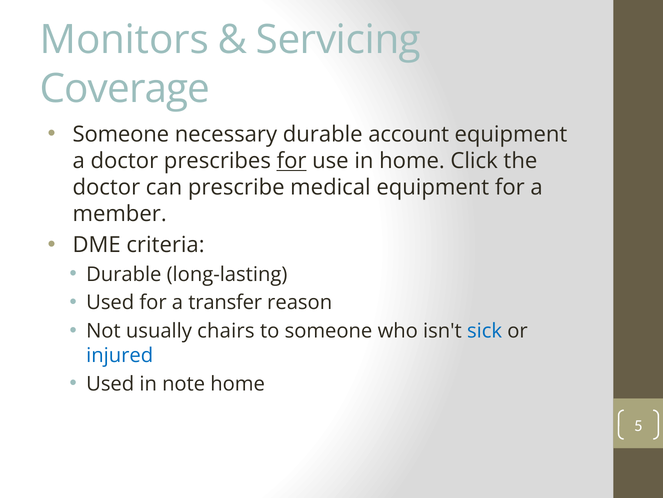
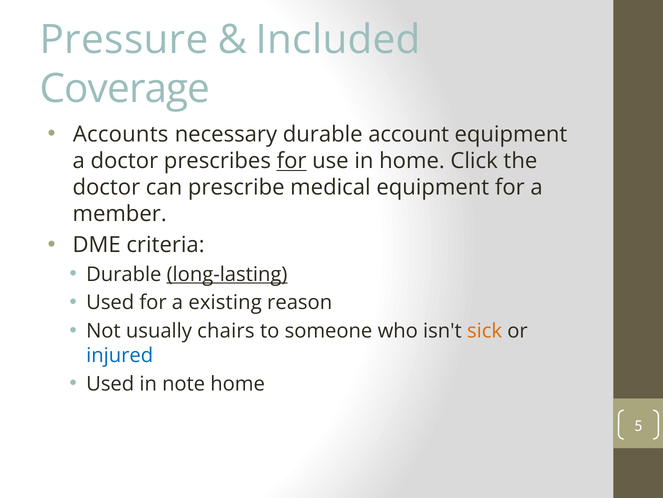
Monitors: Monitors -> Pressure
Servicing: Servicing -> Included
Someone at (121, 134): Someone -> Accounts
long-lasting underline: none -> present
transfer: transfer -> existing
sick colour: blue -> orange
